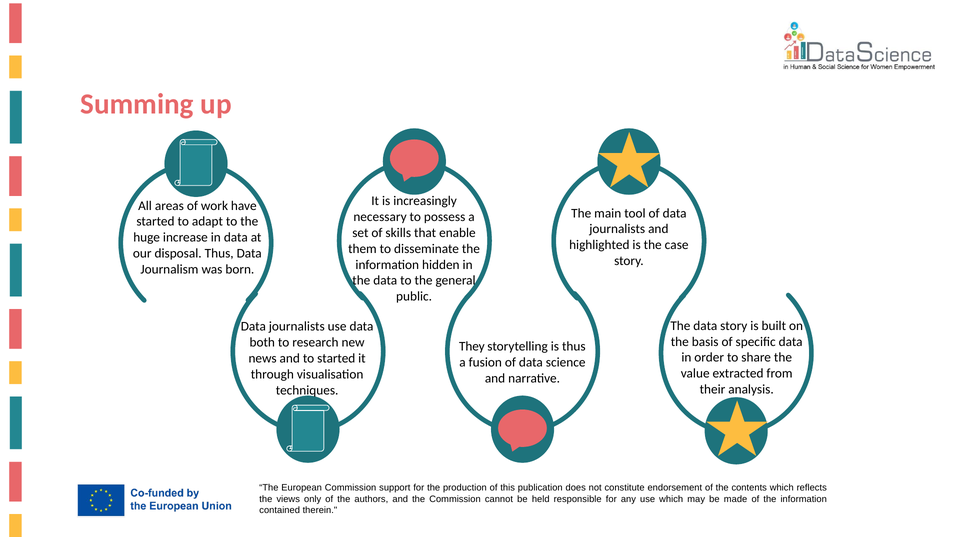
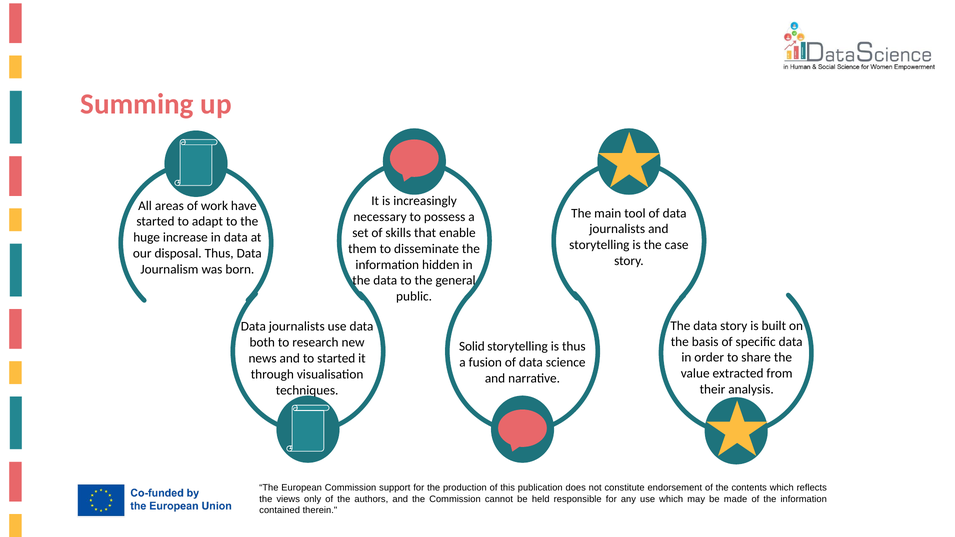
highlighted at (599, 245): highlighted -> storytelling
They: They -> Solid
